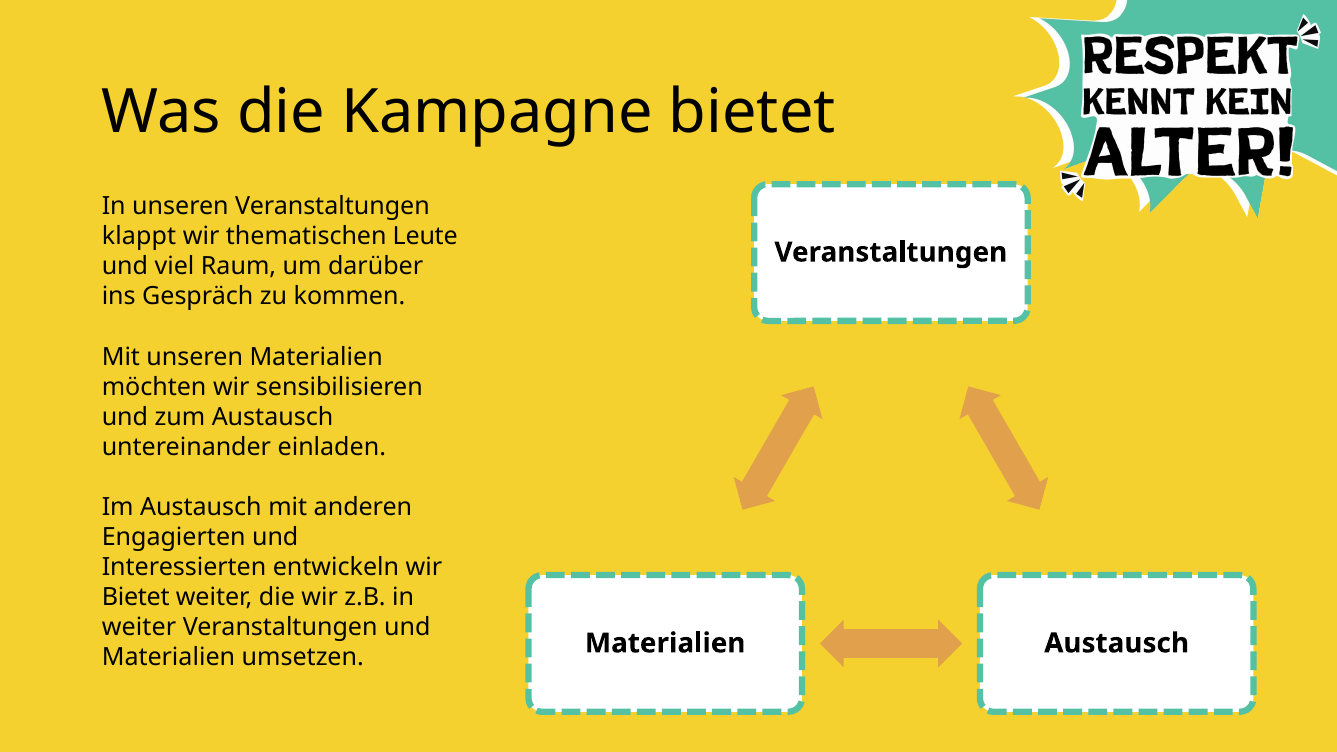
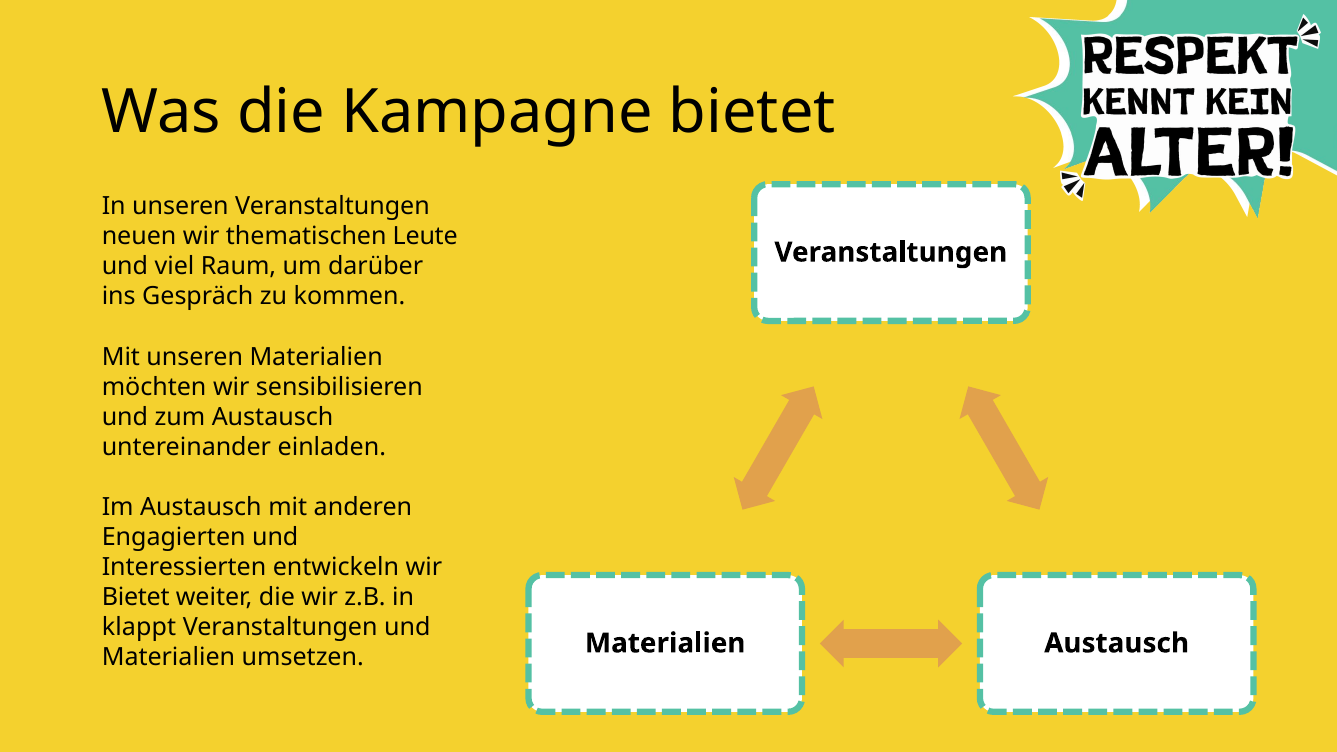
klappt: klappt -> neuen
weiter at (139, 628): weiter -> klappt
